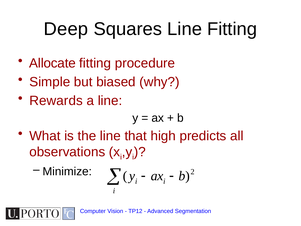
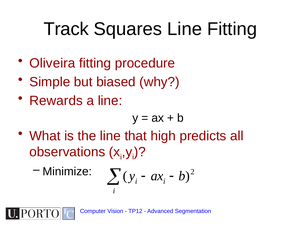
Deep: Deep -> Track
Allocate: Allocate -> Oliveira
